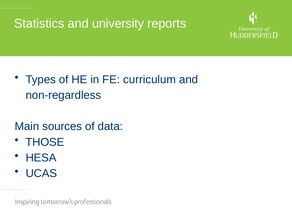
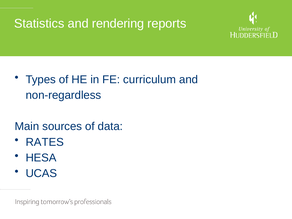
university: university -> rendering
THOSE: THOSE -> RATES
